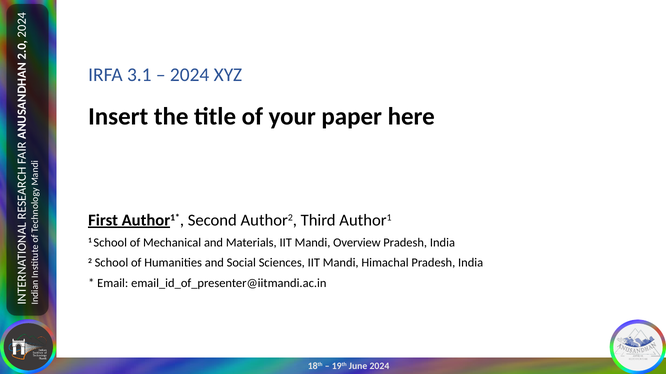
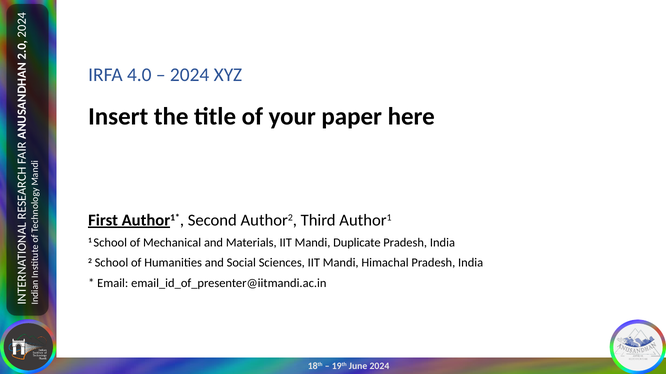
3.1: 3.1 -> 4.0
Overview: Overview -> Duplicate
